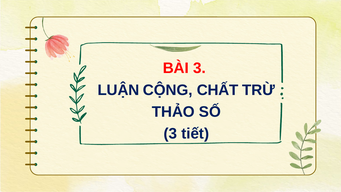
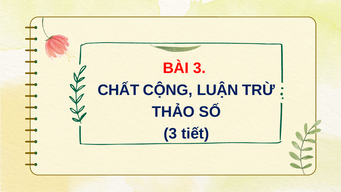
LUẬN: LUẬN -> CHẤT
CHẤT: CHẤT -> LUẬN
